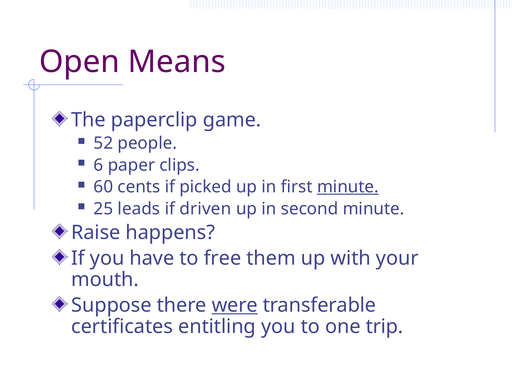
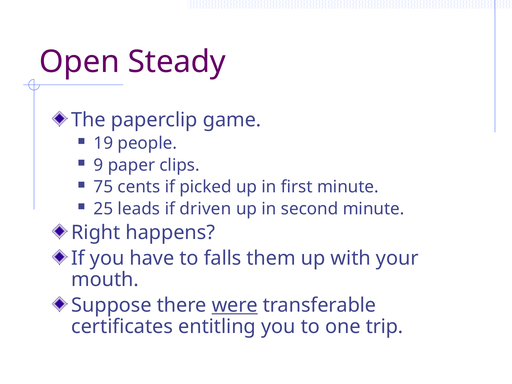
Means: Means -> Steady
52: 52 -> 19
6: 6 -> 9
60: 60 -> 75
minute at (348, 187) underline: present -> none
Raise: Raise -> Right
free: free -> falls
